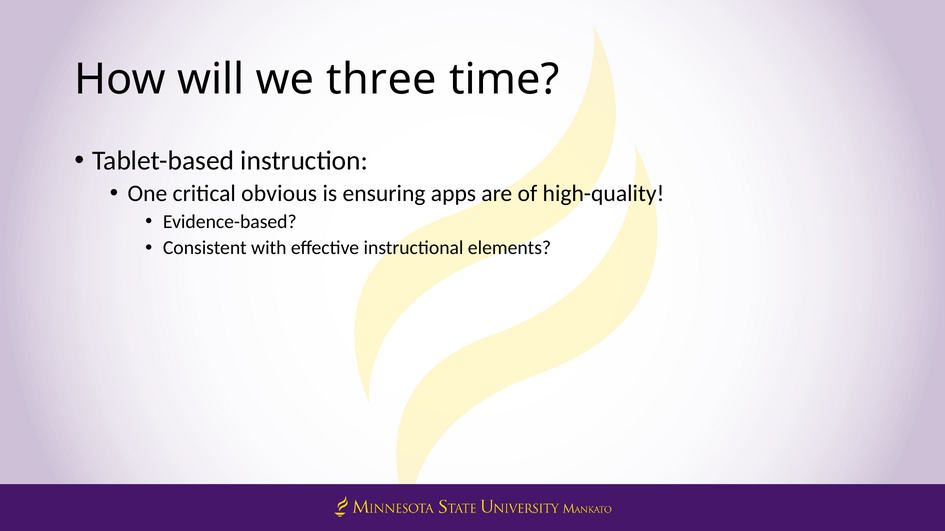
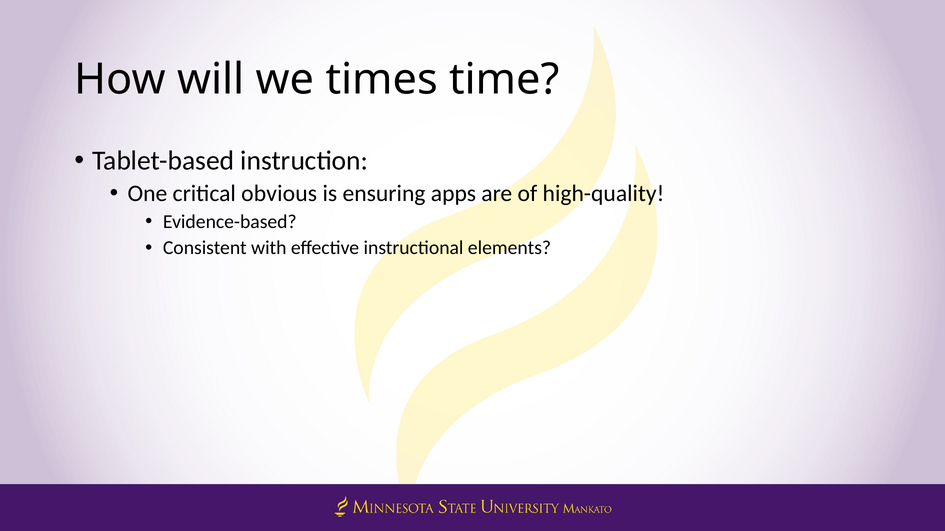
three: three -> times
